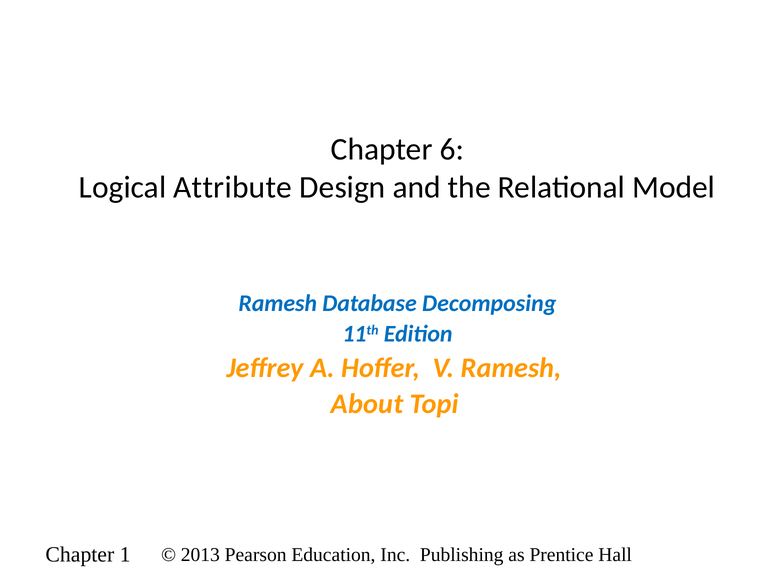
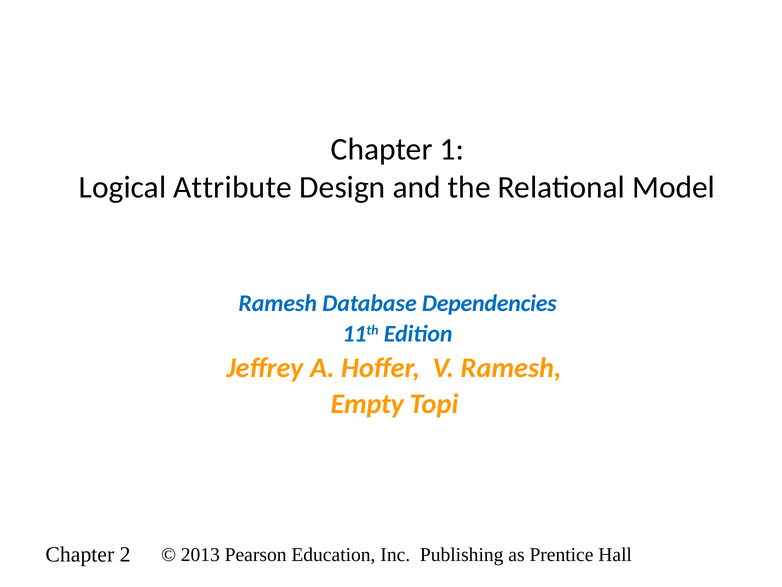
6: 6 -> 1
Decomposing: Decomposing -> Dependencies
About: About -> Empty
1: 1 -> 2
